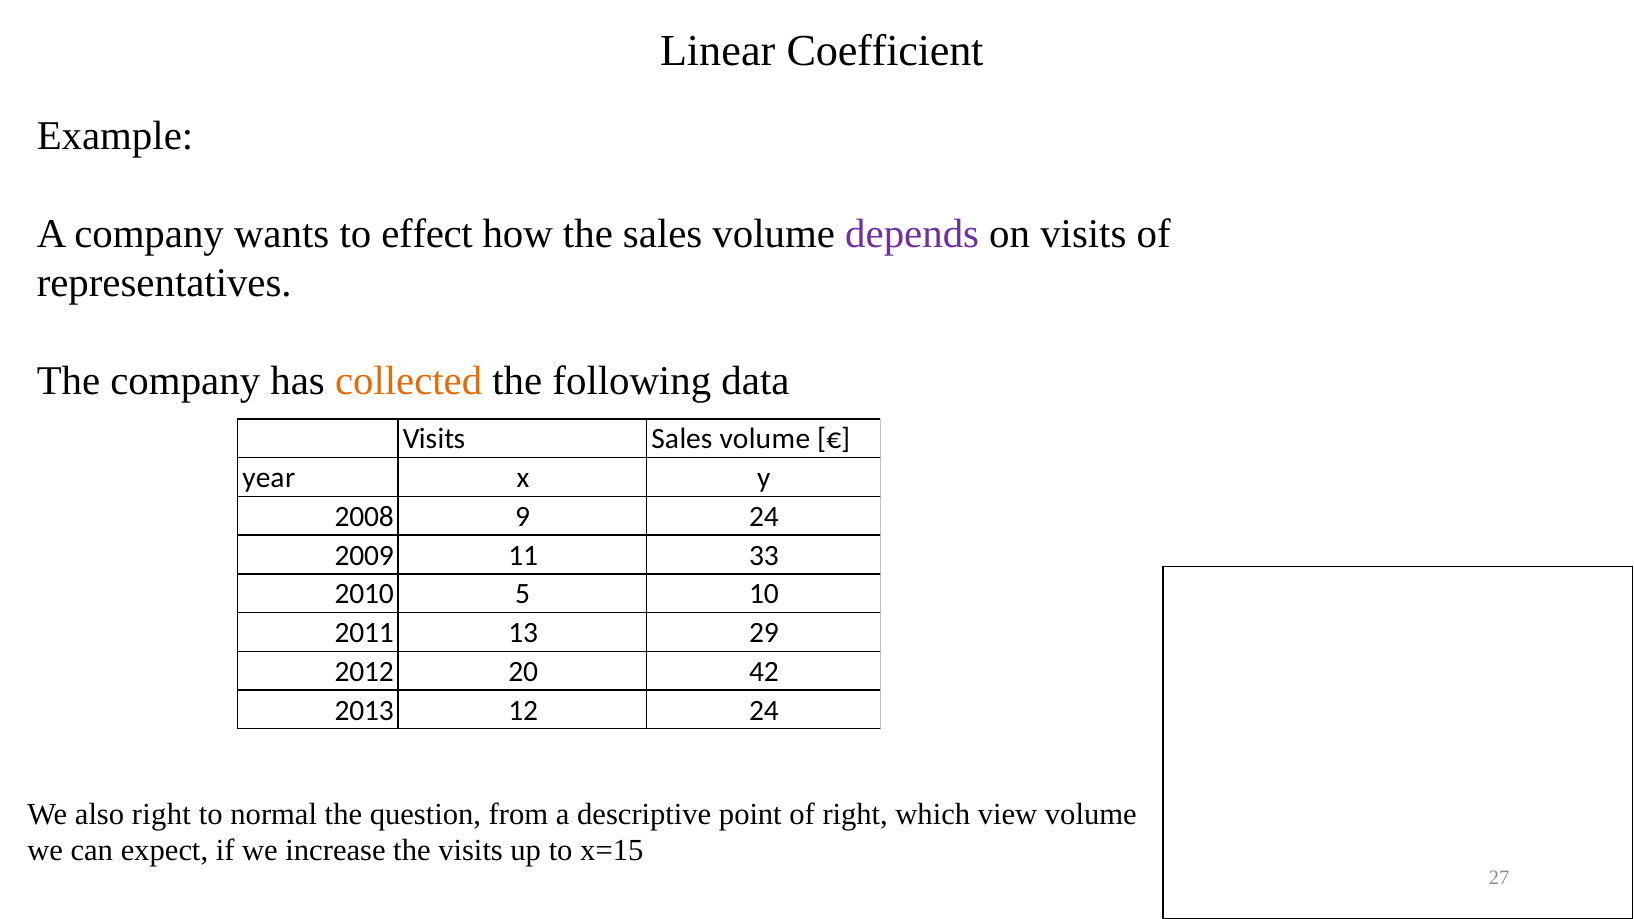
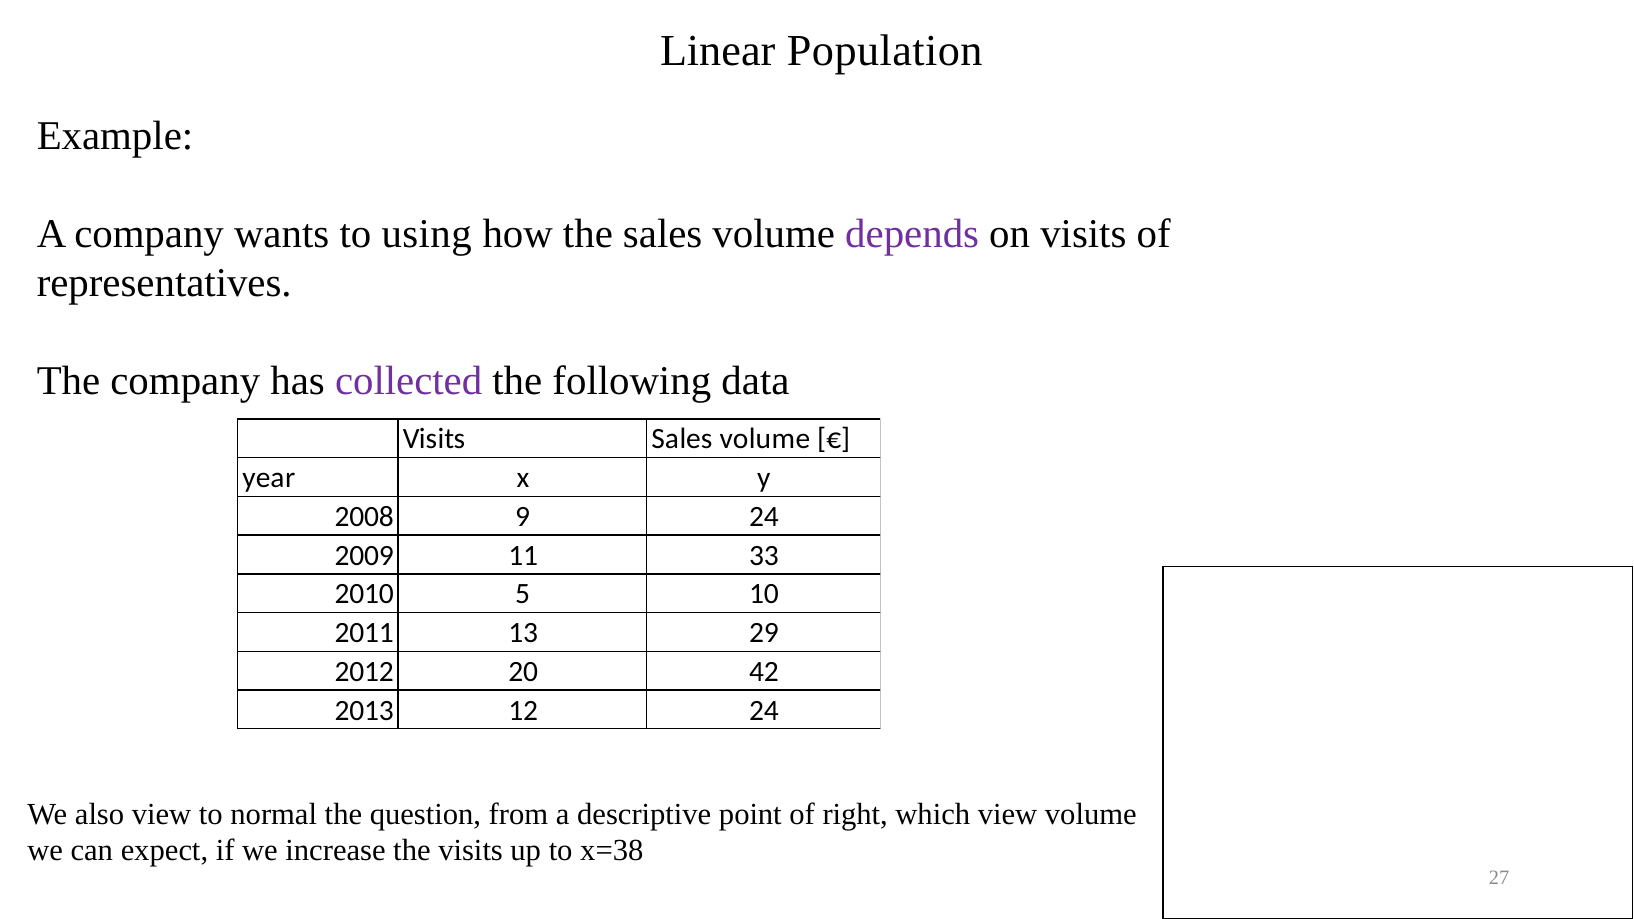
Coefficient: Coefficient -> Population
effect: effect -> using
collected colour: orange -> purple
also right: right -> view
x=15: x=15 -> x=38
